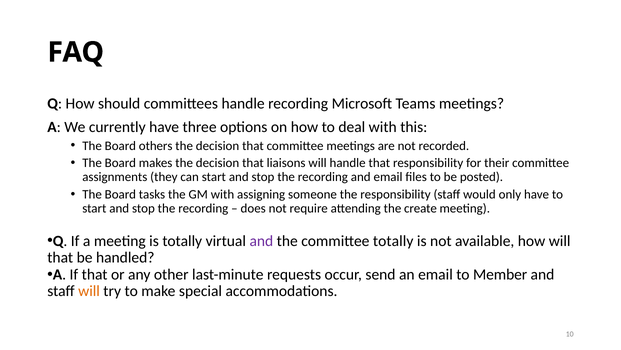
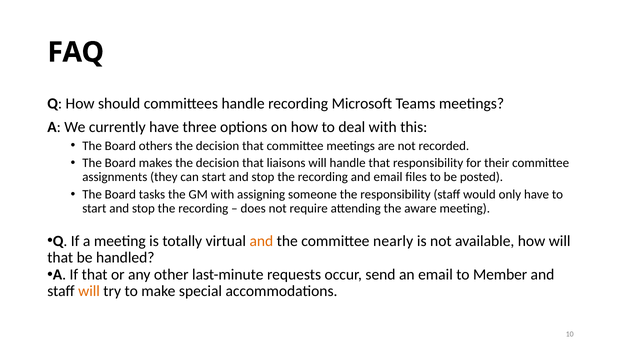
create: create -> aware
and at (261, 240) colour: purple -> orange
committee totally: totally -> nearly
